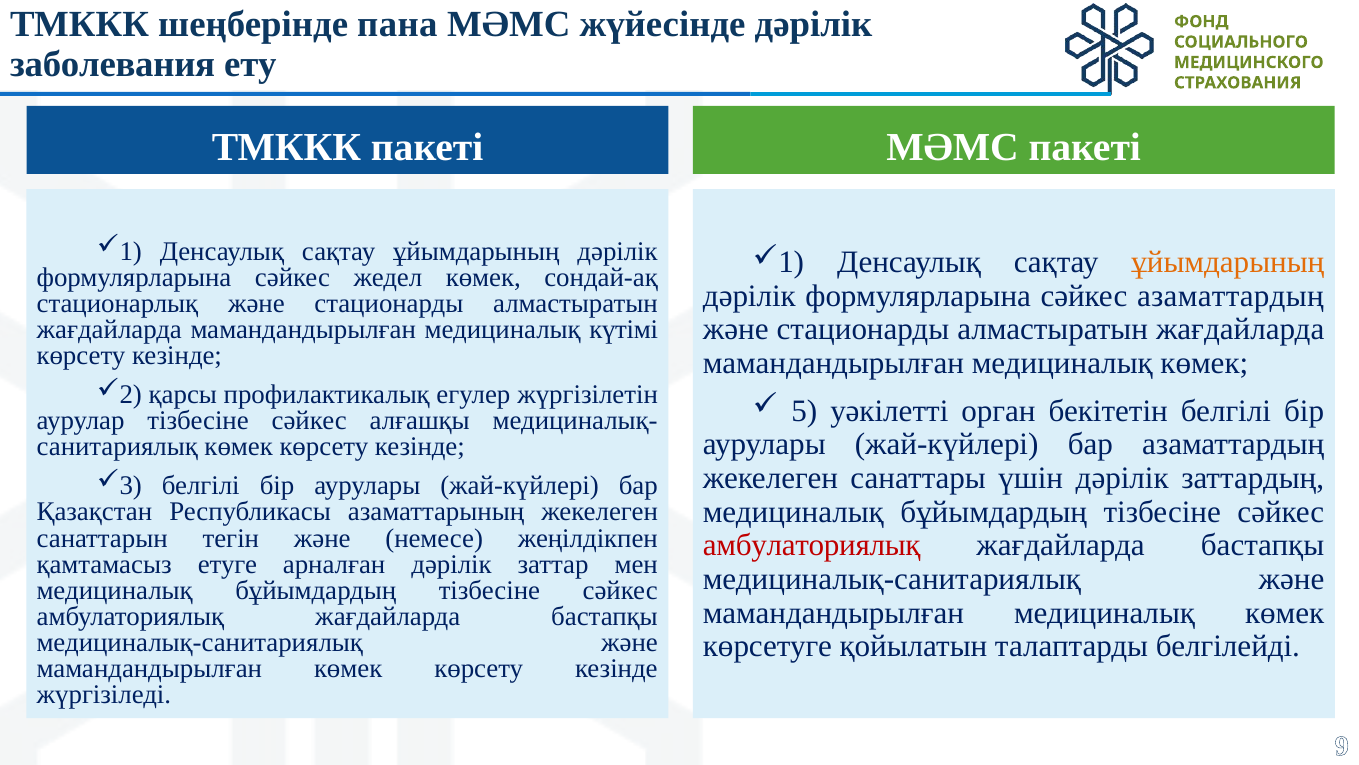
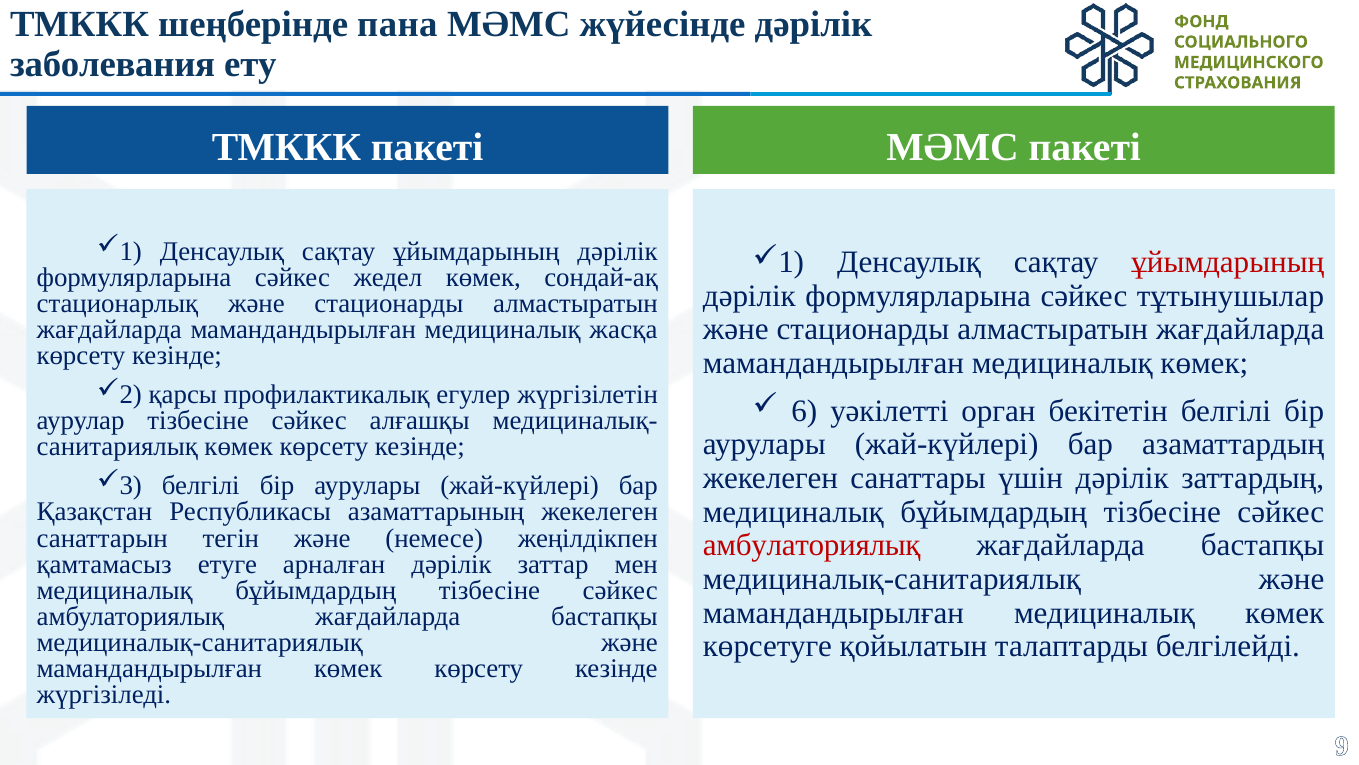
ұйымдарының at (1228, 262) colour: orange -> red
сәйкес азаматтардың: азаматтардың -> тұтынушылар
күтімі: күтімі -> жасқа
5: 5 -> 6
